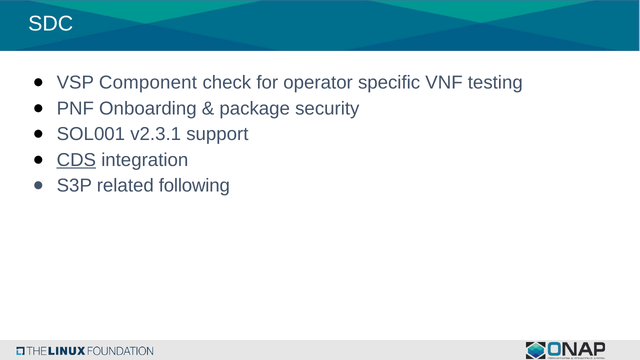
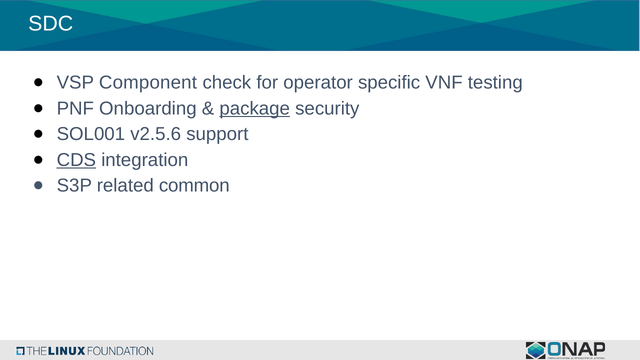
package underline: none -> present
v2.3.1: v2.3.1 -> v2.5.6
following: following -> common
